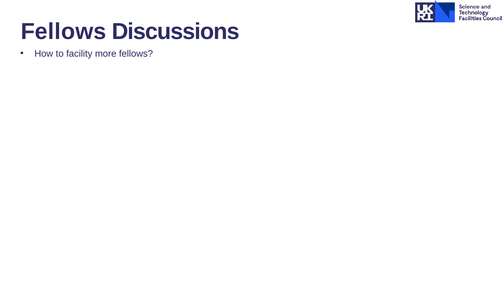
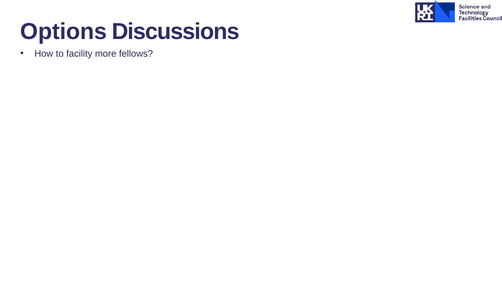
Fellows at (63, 31): Fellows -> Options
